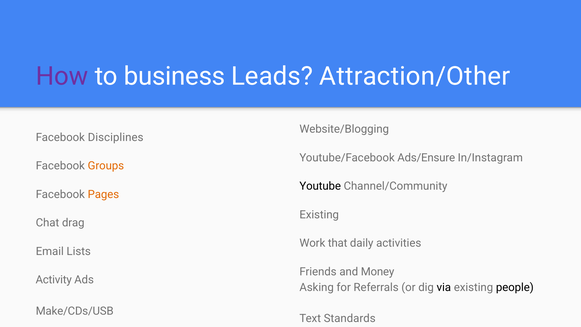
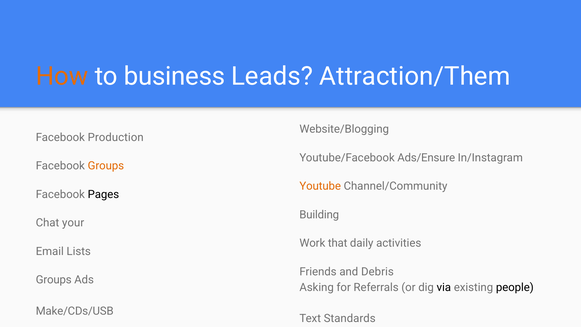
How colour: purple -> orange
Attraction/Other: Attraction/Other -> Attraction/Them
Disciplines: Disciplines -> Production
Youtube colour: black -> orange
Pages colour: orange -> black
Existing at (319, 215): Existing -> Building
drag: drag -> your
Money: Money -> Debris
Activity at (54, 280): Activity -> Groups
